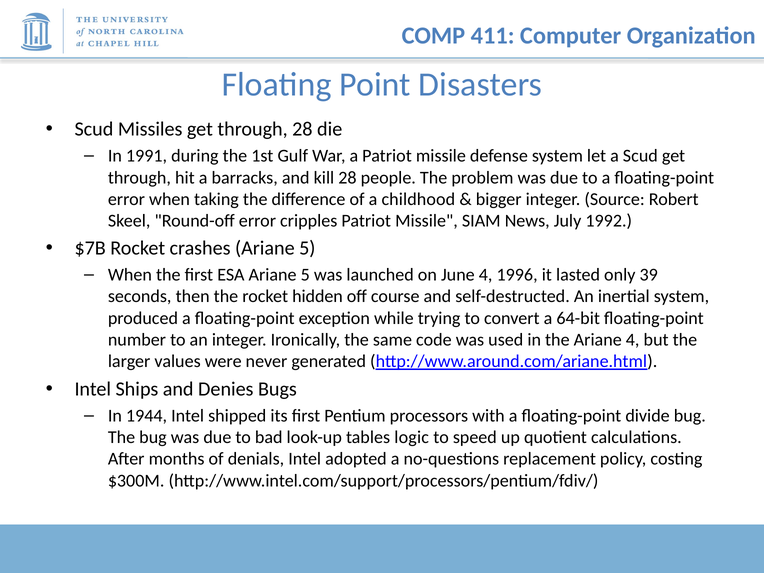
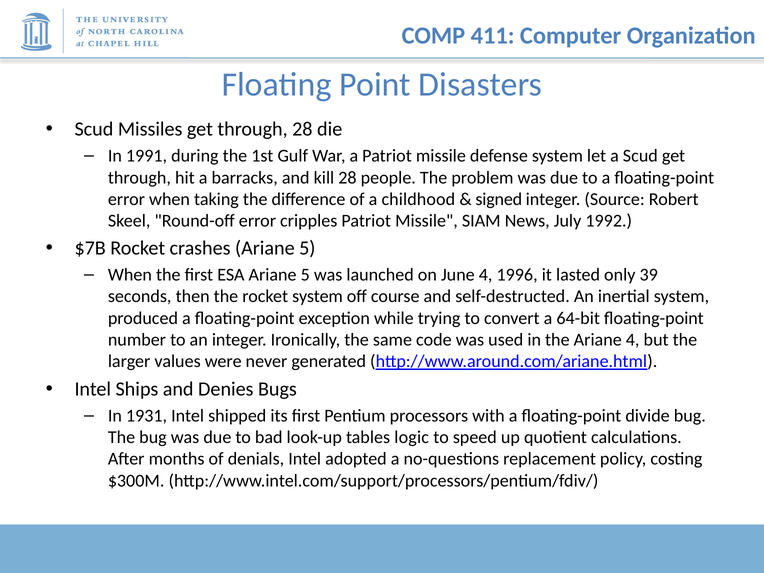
bigger: bigger -> signed
rocket hidden: hidden -> system
1944: 1944 -> 1931
